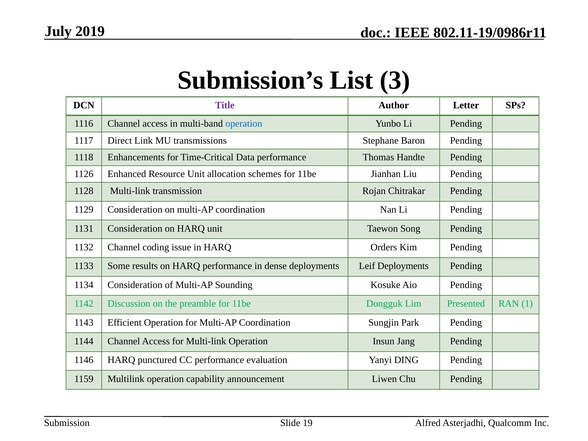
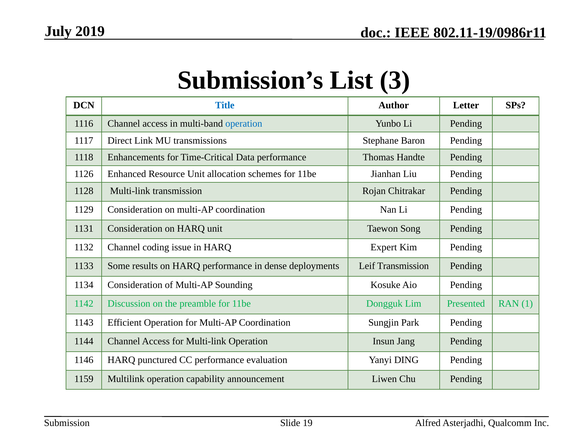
Title colour: purple -> blue
Orders: Orders -> Expert
Leif Deployments: Deployments -> Transmission
